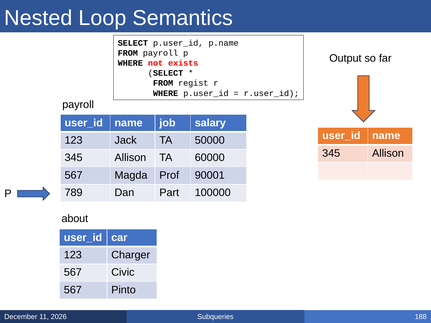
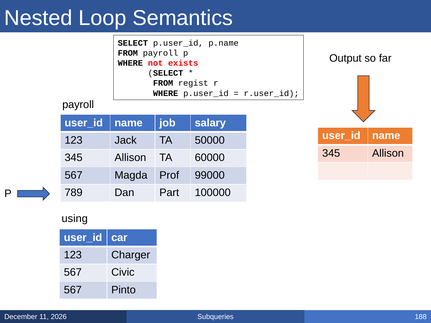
90001: 90001 -> 99000
about: about -> using
